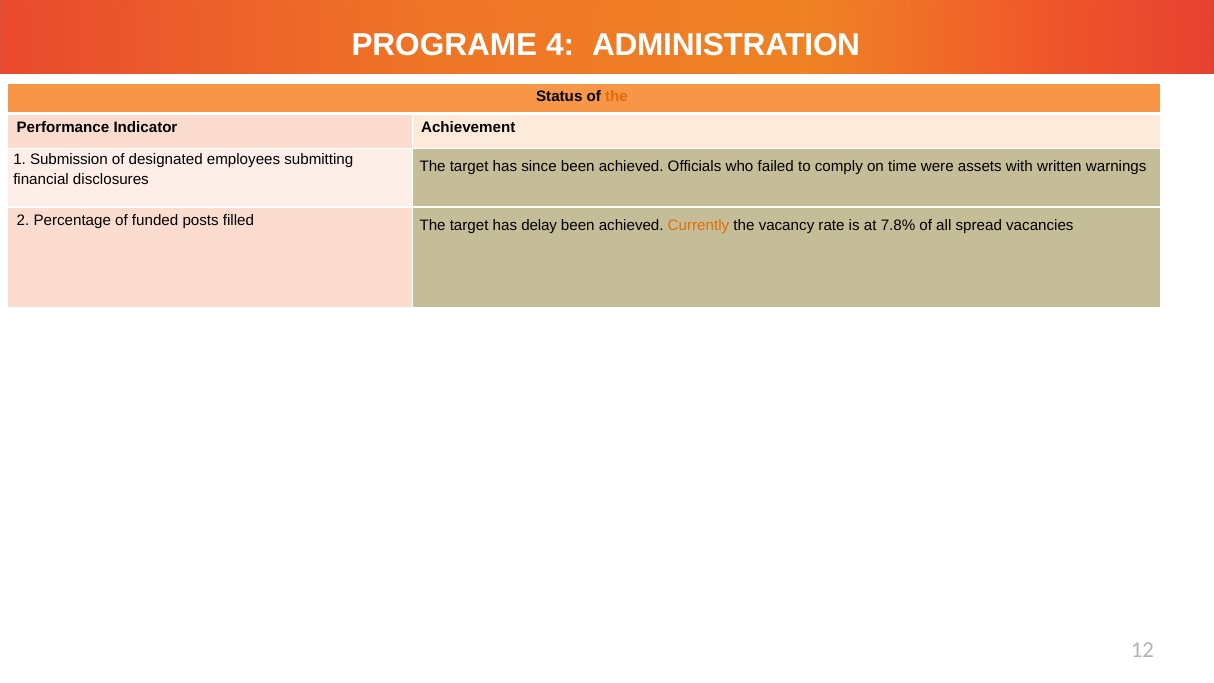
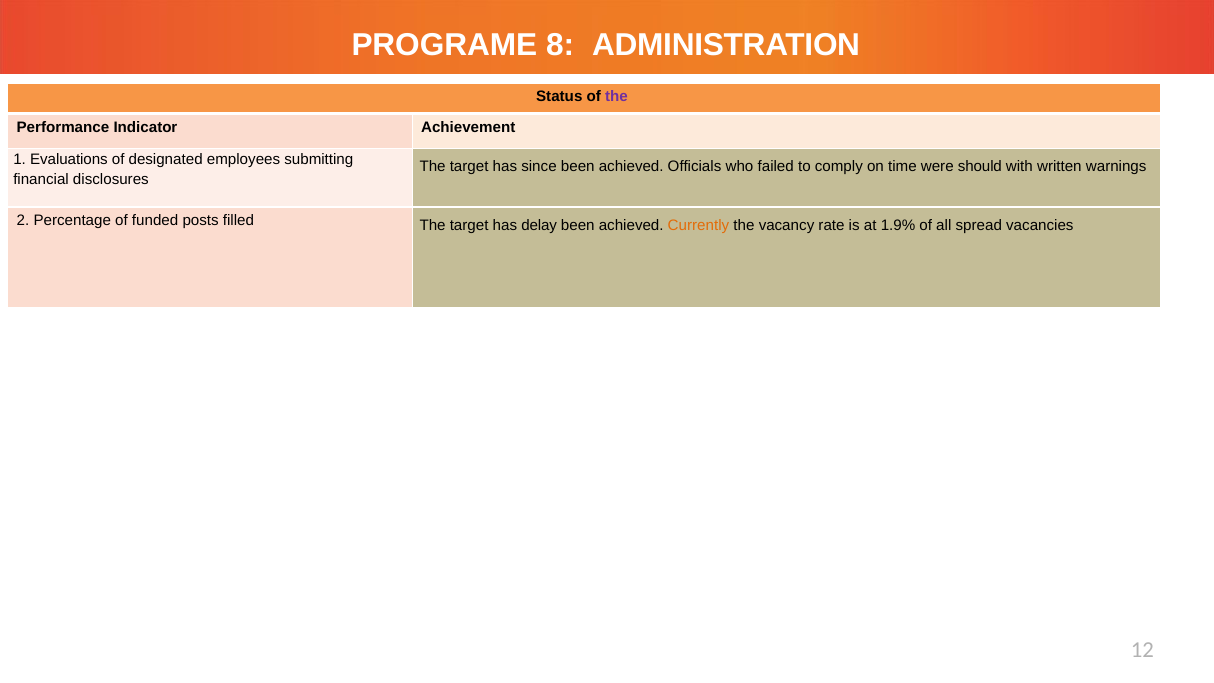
4: 4 -> 8
the at (616, 97) colour: orange -> purple
Submission: Submission -> Evaluations
assets: assets -> should
7.8%: 7.8% -> 1.9%
